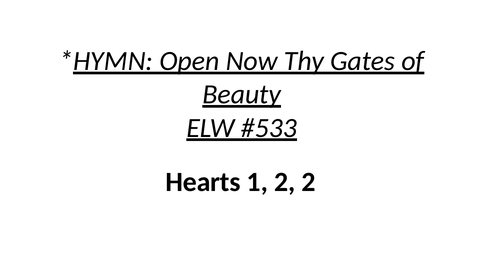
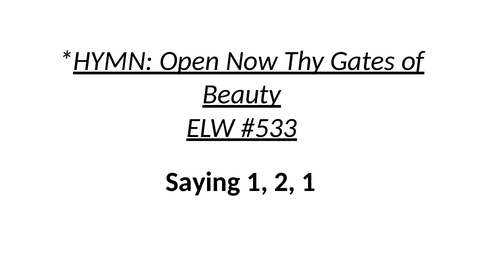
Hearts: Hearts -> Saying
2 2: 2 -> 1
